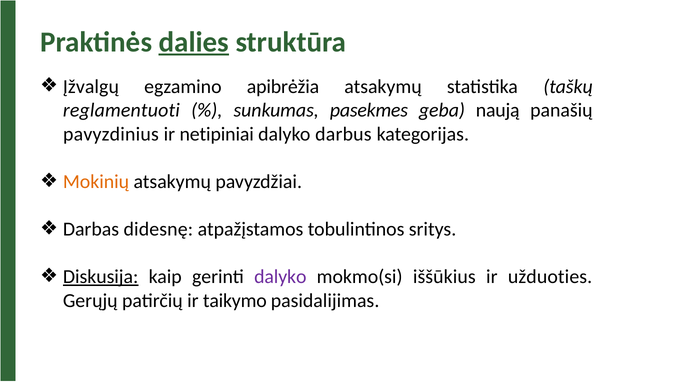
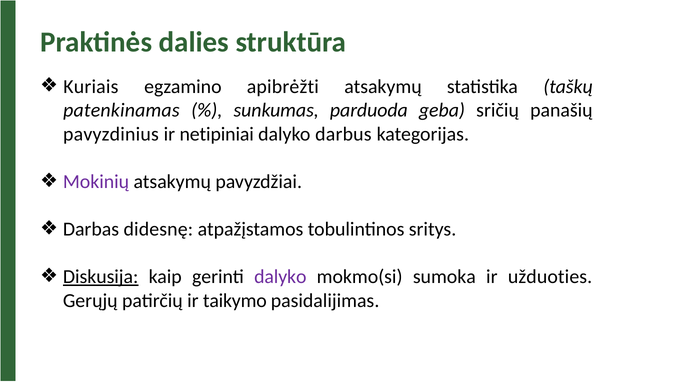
dalies underline: present -> none
Įžvalgų: Įžvalgų -> Kuriais
apibrėžia: apibrėžia -> apibrėžti
reglamentuoti: reglamentuoti -> patenkinamas
pasekmes: pasekmes -> parduoda
naują: naują -> sričių
Mokinių colour: orange -> purple
iššūkius: iššūkius -> sumoka
